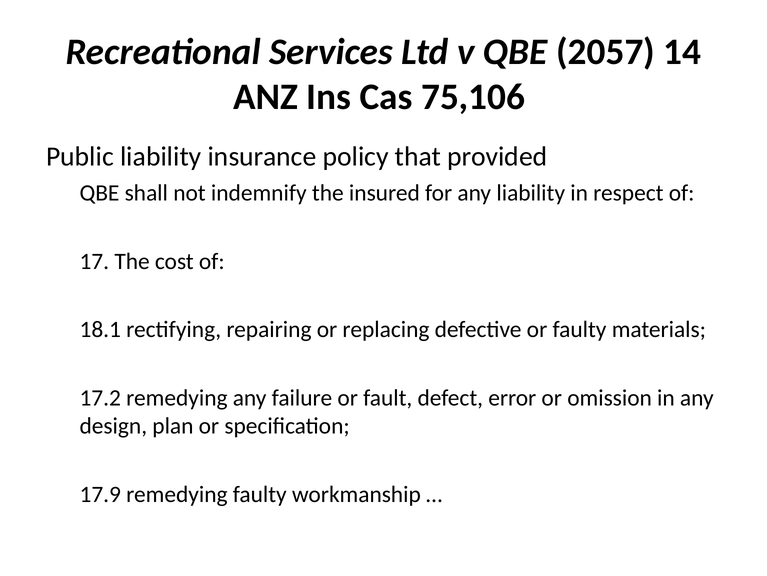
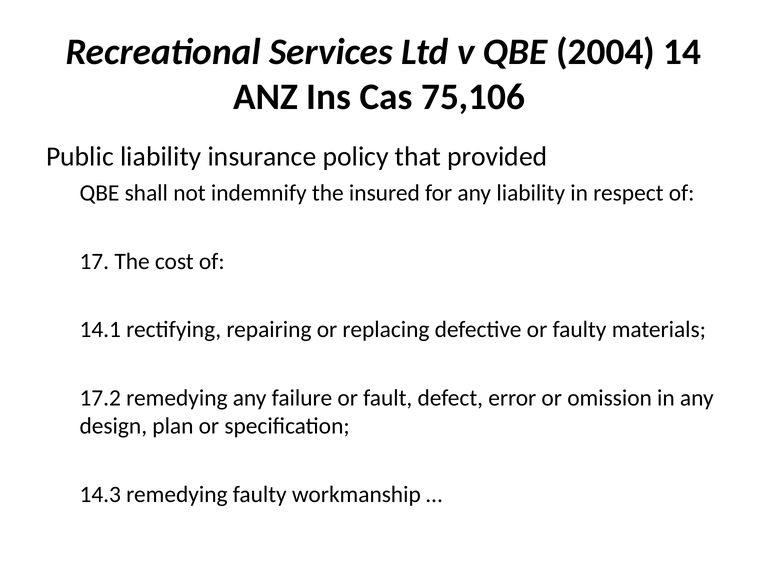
2057: 2057 -> 2004
18.1: 18.1 -> 14.1
17.9: 17.9 -> 14.3
